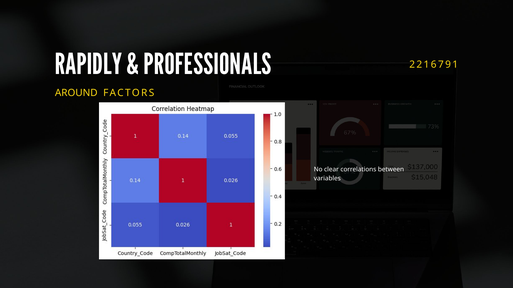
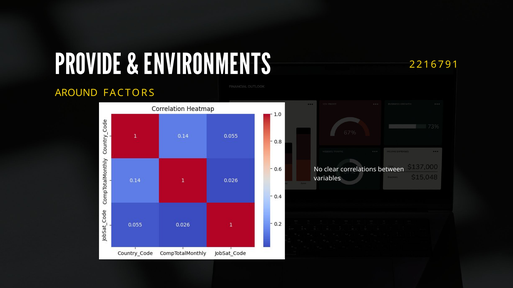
RAPIDLY: RAPIDLY -> PROVIDE
PROFESSIONALS: PROFESSIONALS -> ENVIRONMENTS
